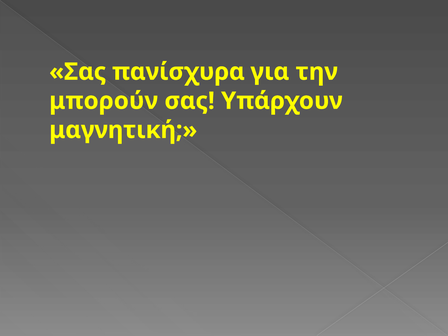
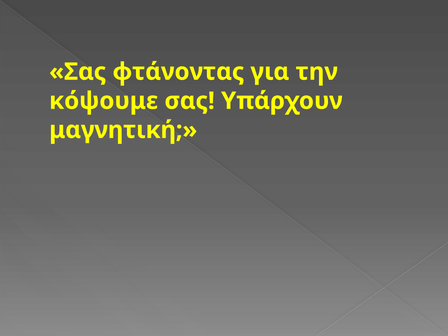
πανίσχυρα: πανίσχυρα -> φτάνοντας
μπορούν: μπορούν -> κόψουμε
